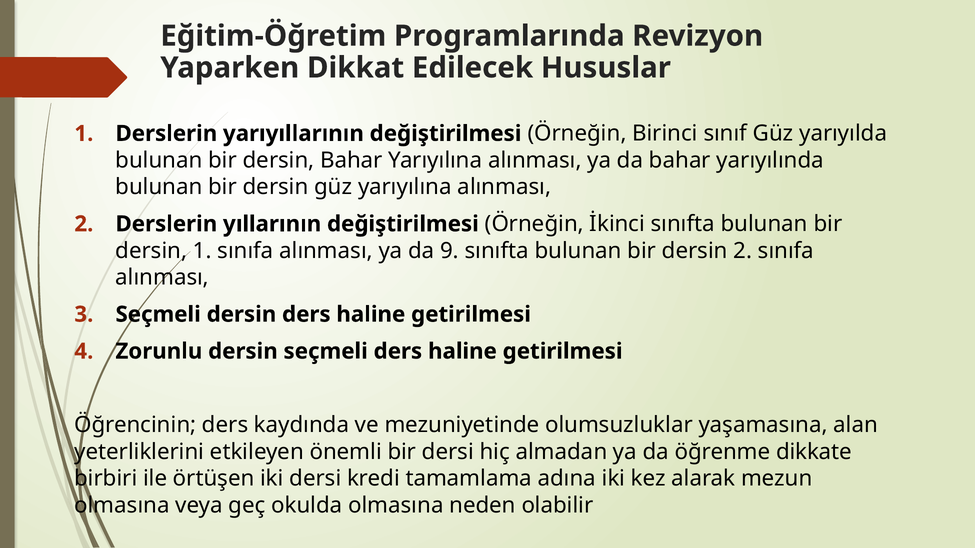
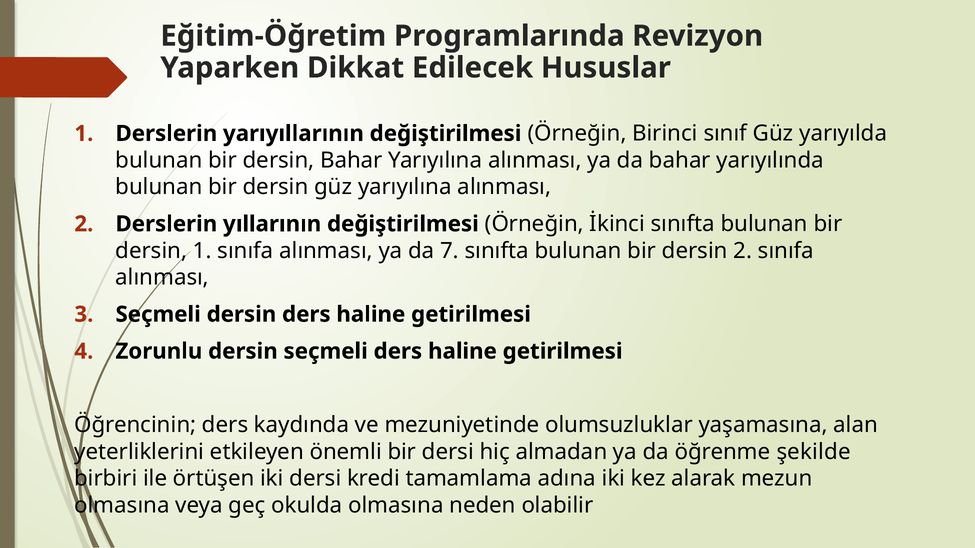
9: 9 -> 7
dikkate: dikkate -> şekilde
